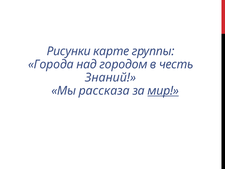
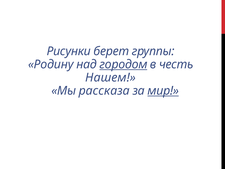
карте: карте -> берет
Города: Города -> Родину
городом underline: none -> present
Знаний: Знаний -> Нашем
